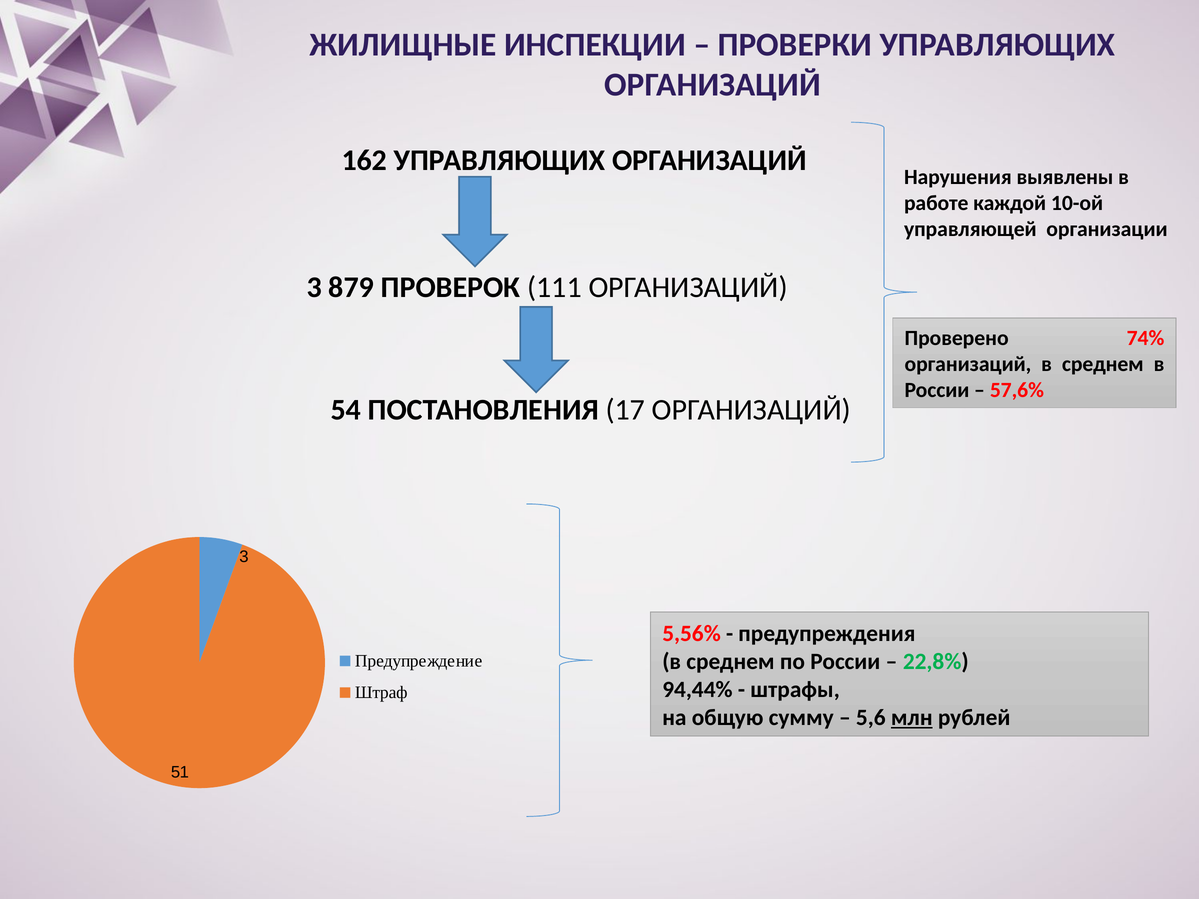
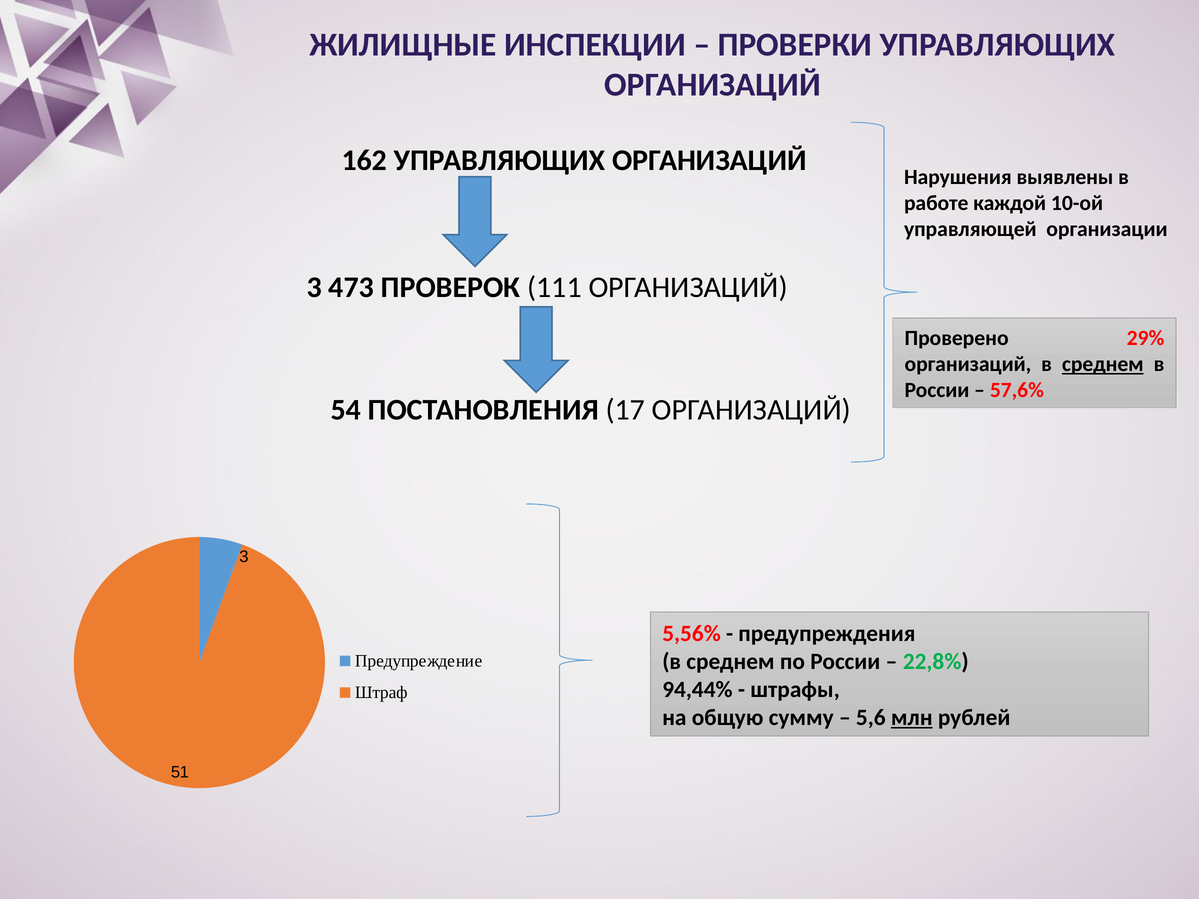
879: 879 -> 473
74%: 74% -> 29%
среднем at (1103, 364) underline: none -> present
